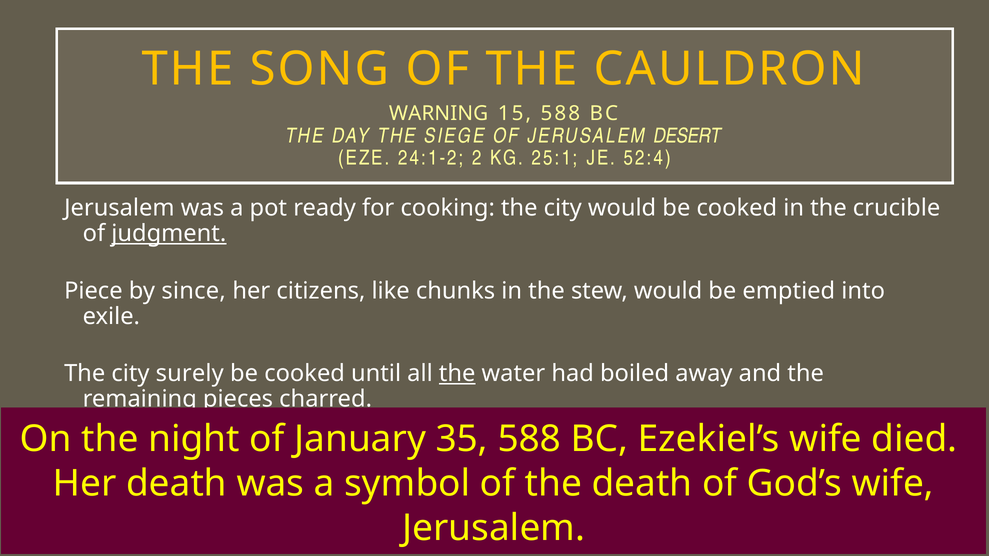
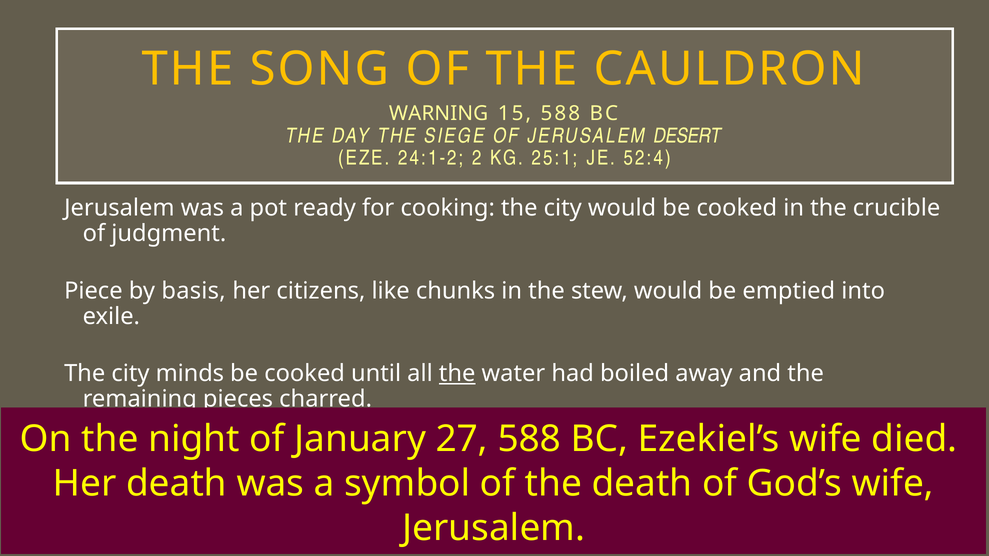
judgment underline: present -> none
since: since -> basis
surely: surely -> minds
35: 35 -> 27
